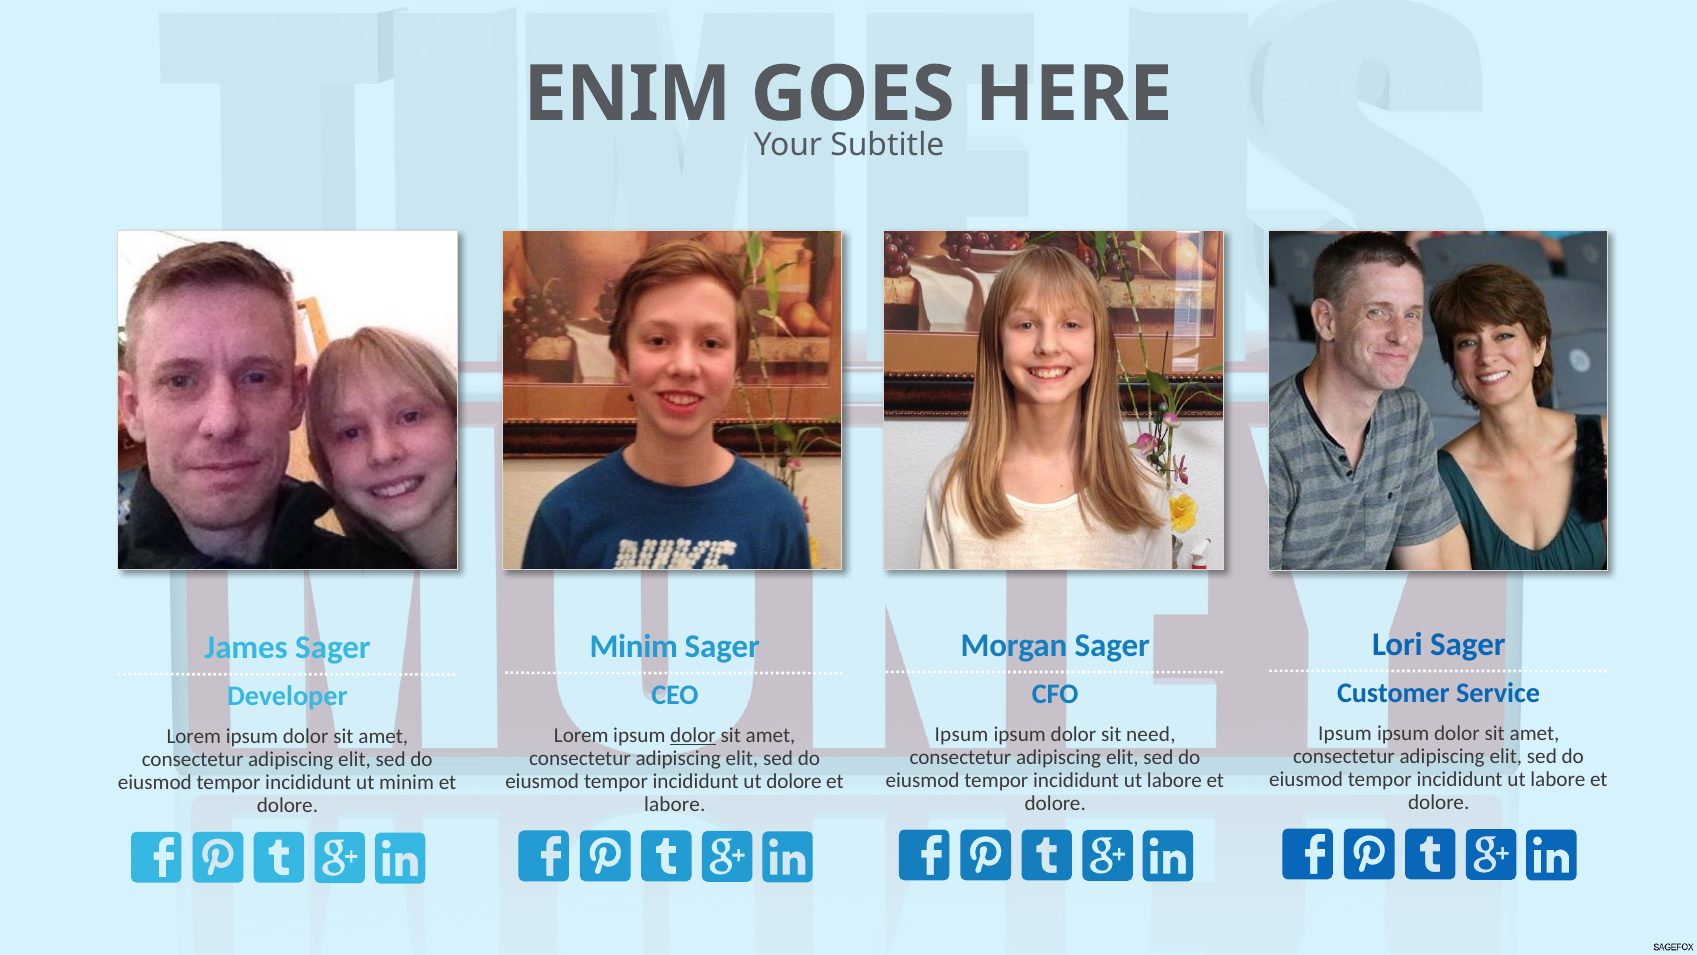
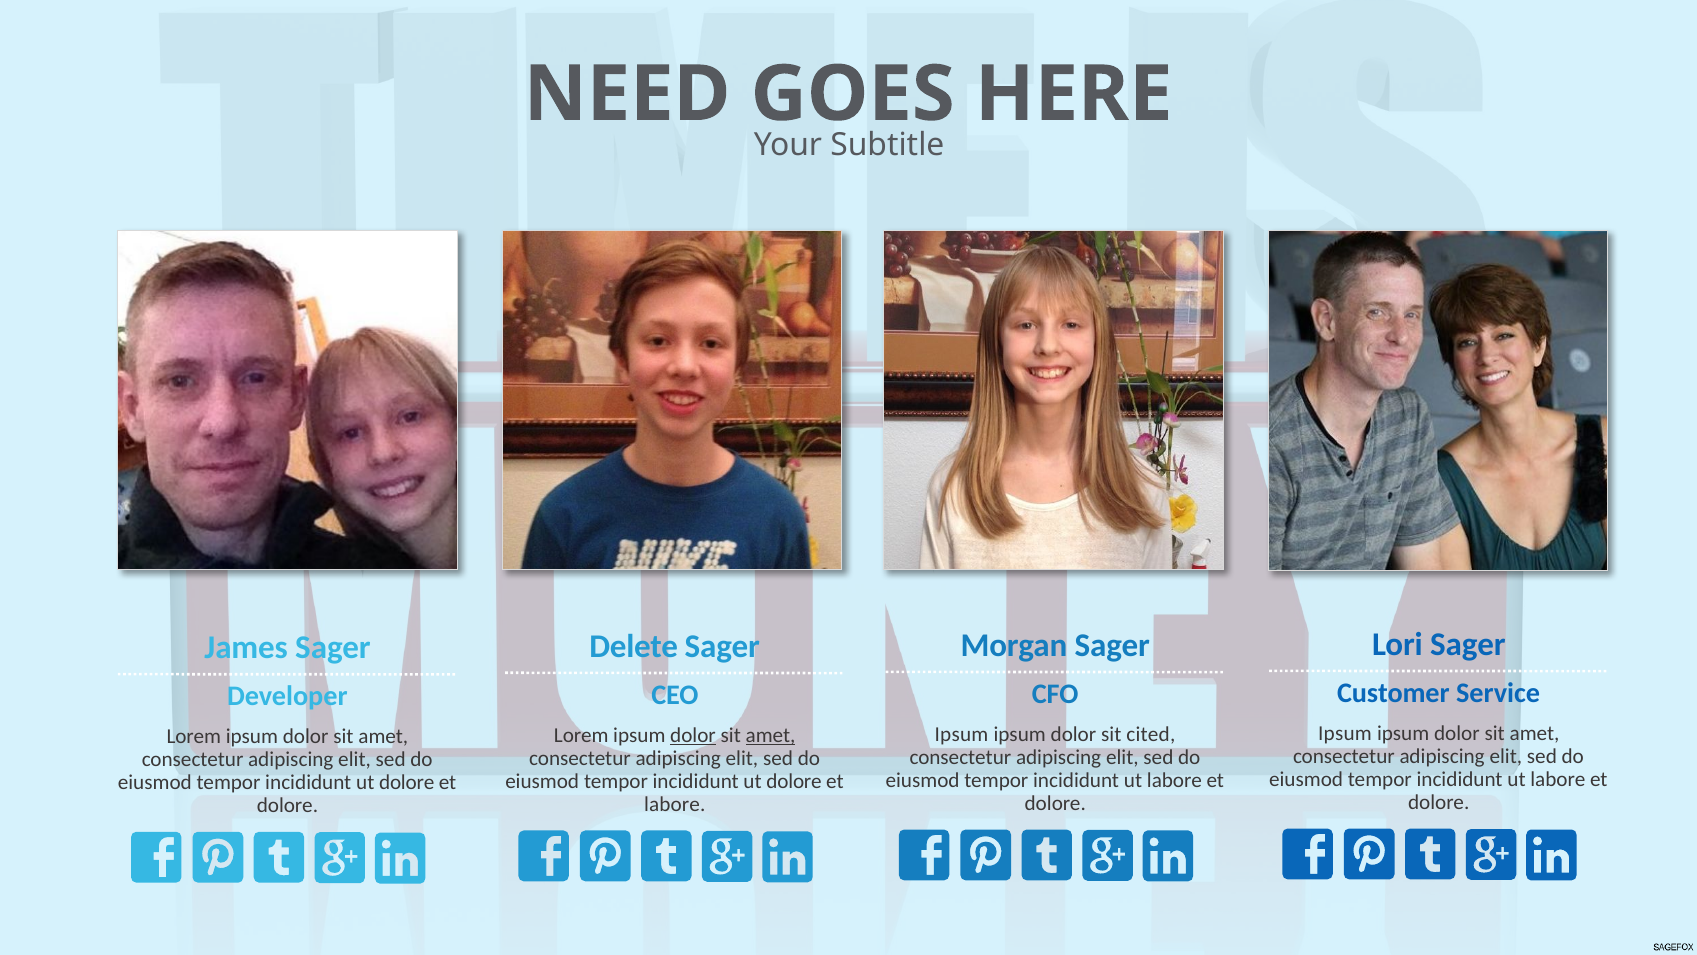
ENIM: ENIM -> NEED
Minim at (634, 646): Minim -> Delete
need: need -> cited
amet at (771, 735) underline: none -> present
minim at (407, 782): minim -> dolore
